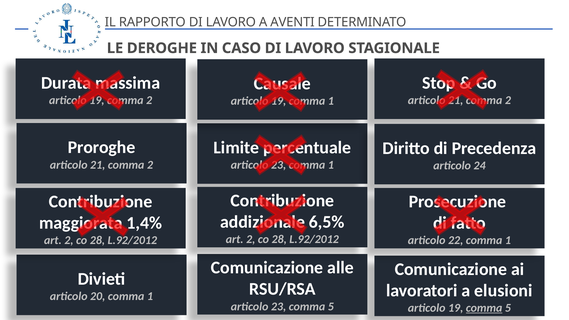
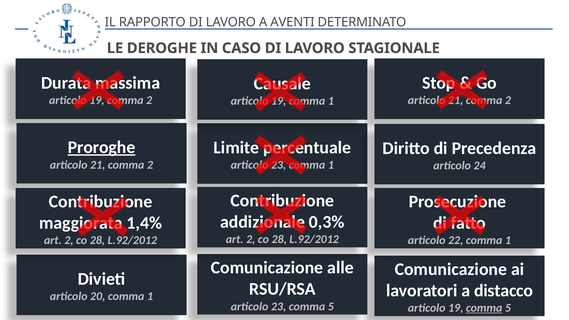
Proroghe underline: none -> present
6,5%: 6,5% -> 0,3%
elusioni: elusioni -> distacco
